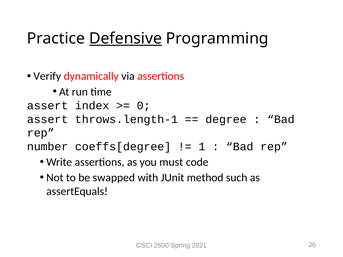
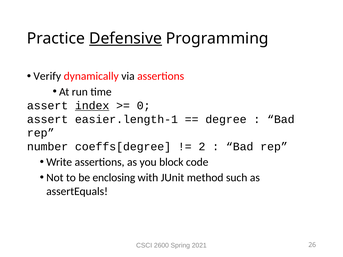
index underline: none -> present
throws.length-1: throws.length-1 -> easier.length-1
1: 1 -> 2
must: must -> block
swapped: swapped -> enclosing
